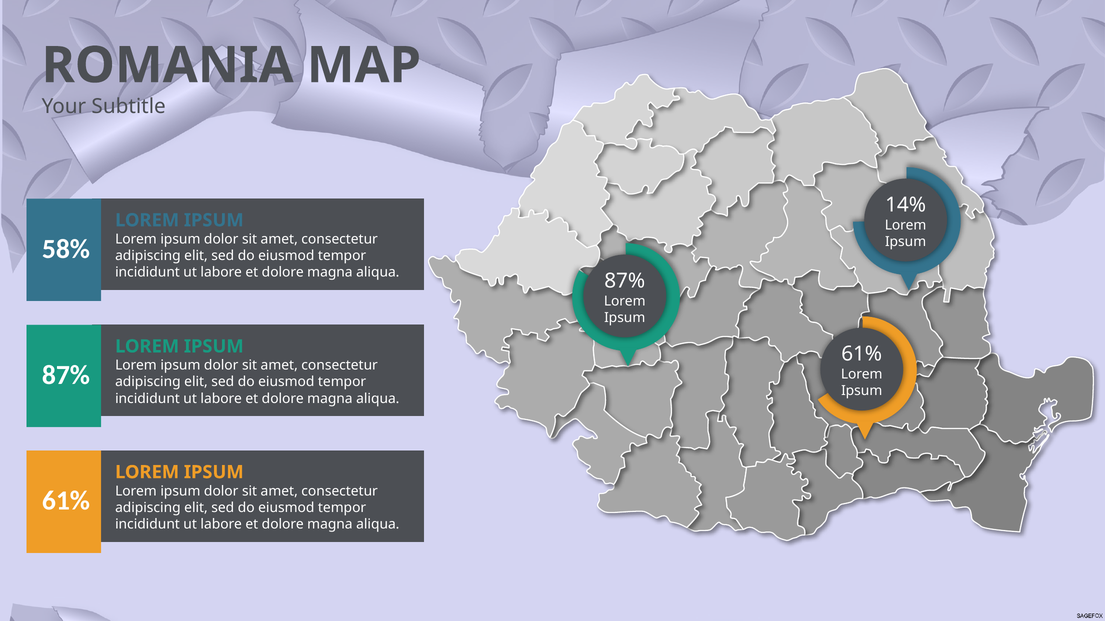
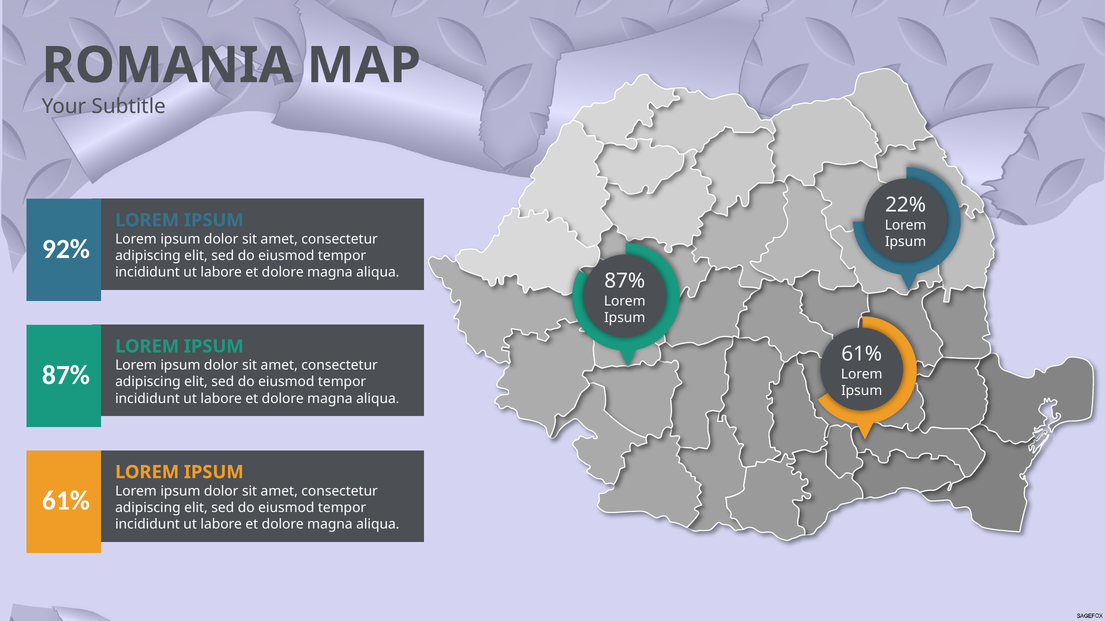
14%: 14% -> 22%
58%: 58% -> 92%
